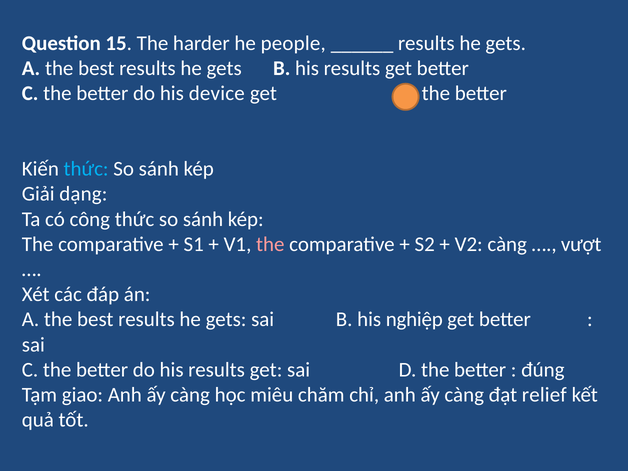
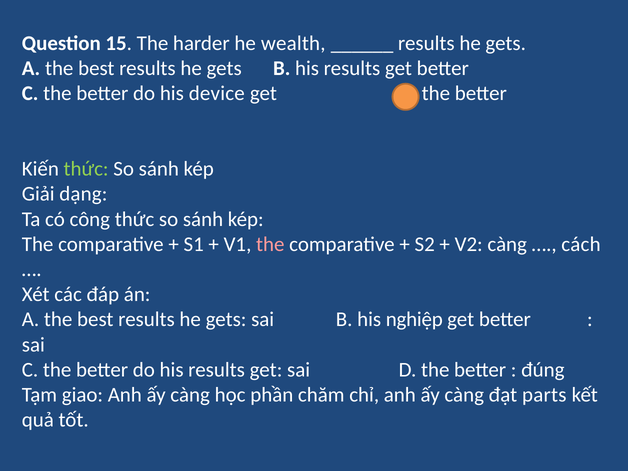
people: people -> wealth
thức at (86, 169) colour: light blue -> light green
vượt: vượt -> cách
miêu: miêu -> phần
relief: relief -> parts
